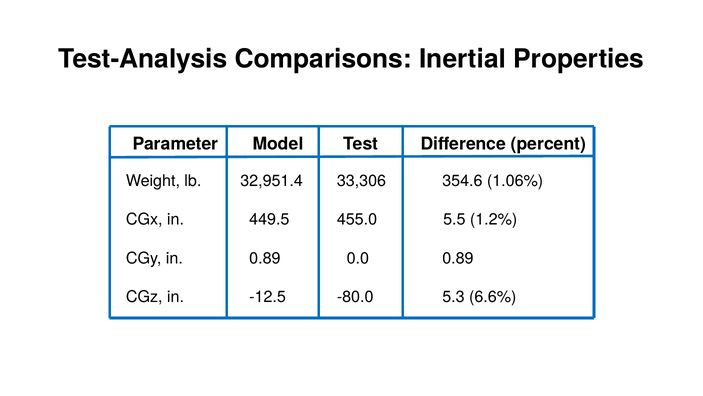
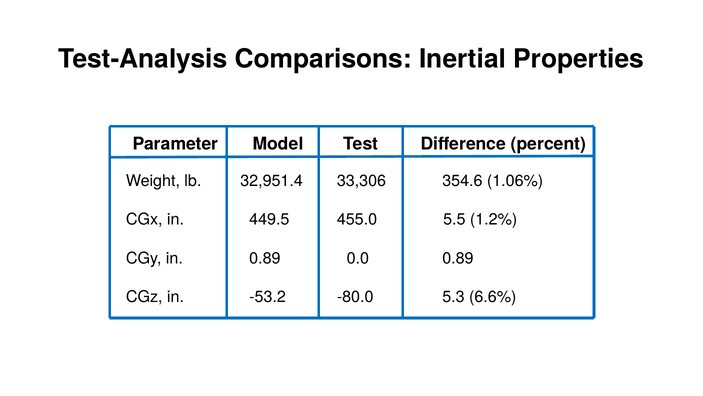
-12.5: -12.5 -> -53.2
